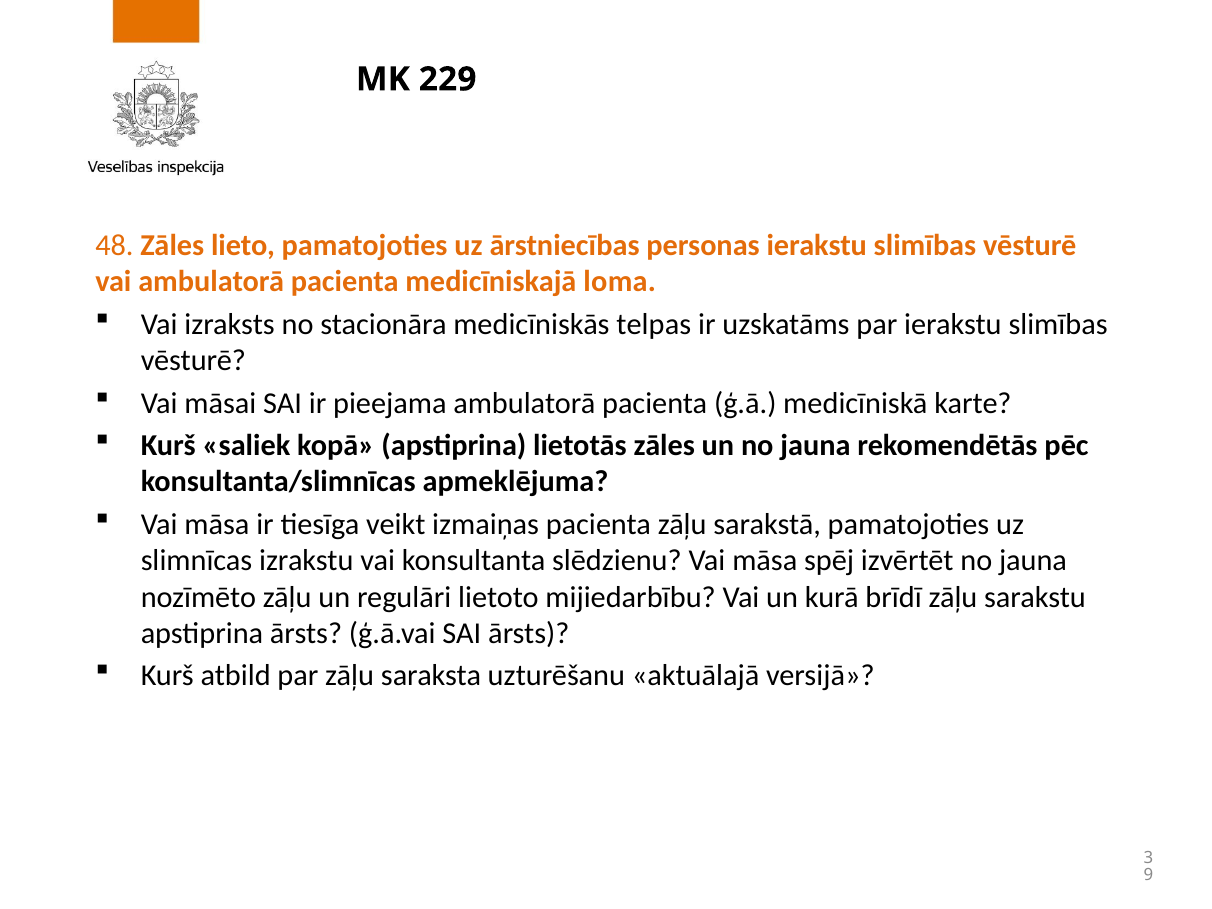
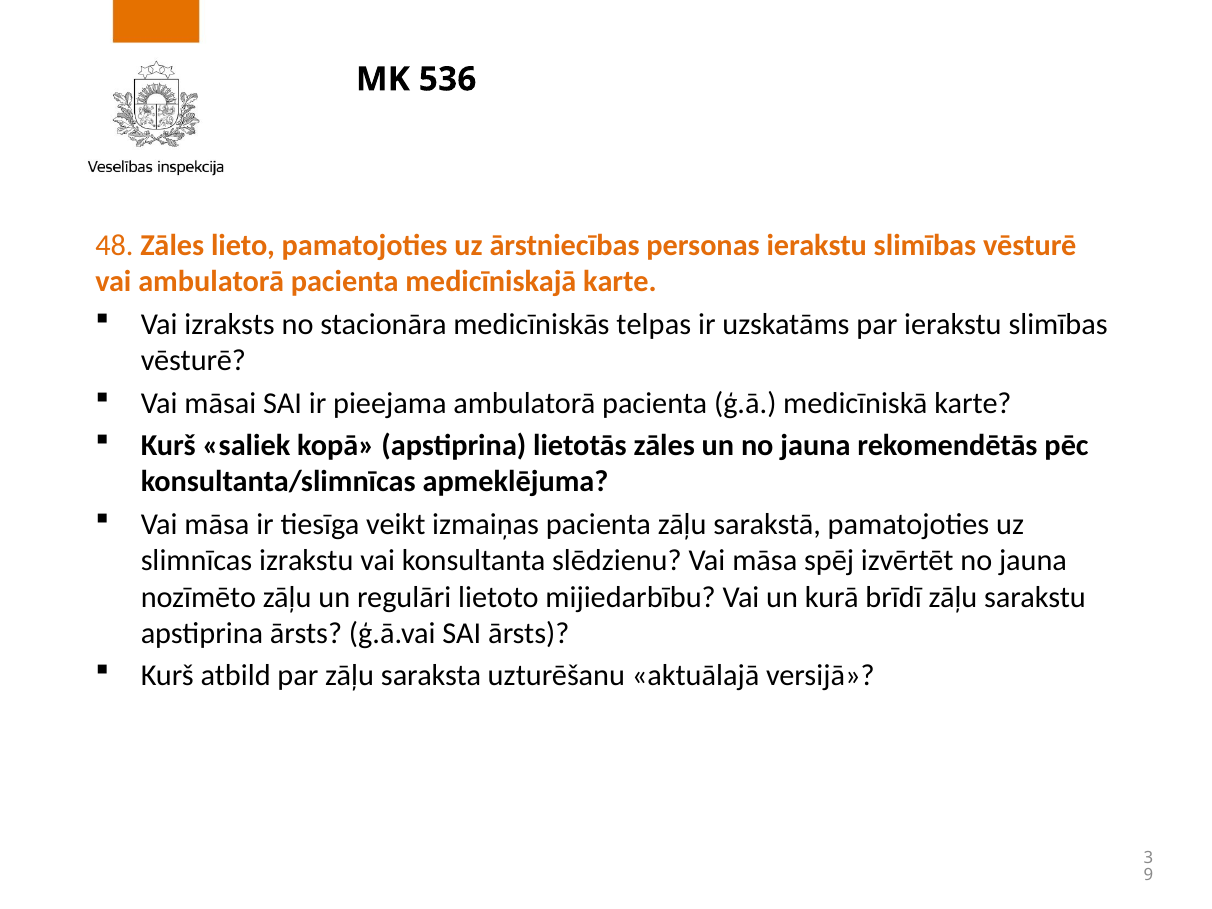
229: 229 -> 536
medicīniskajā loma: loma -> karte
